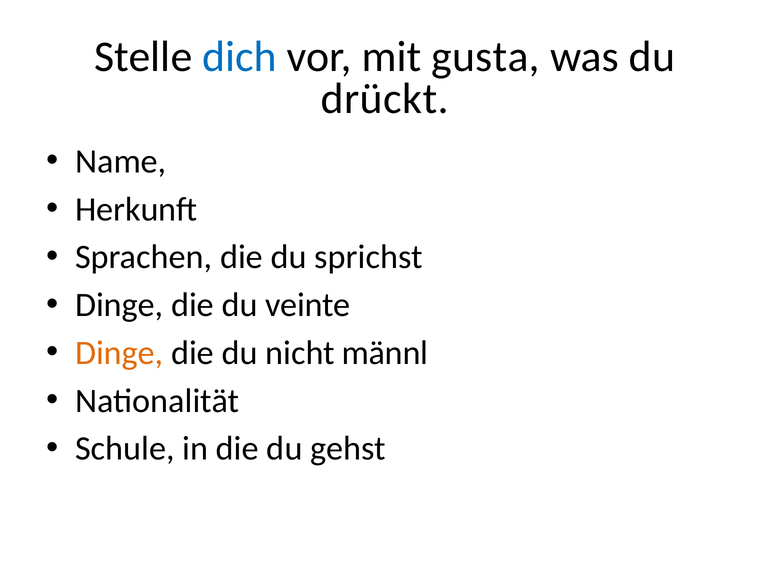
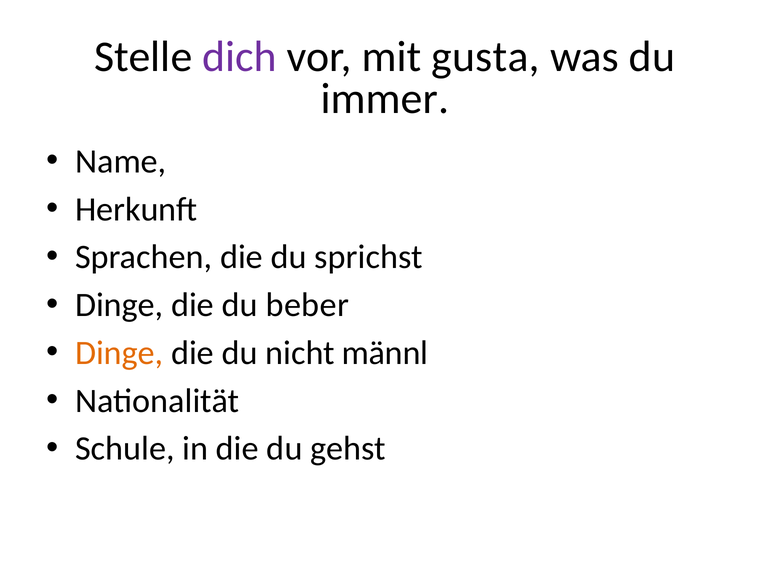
dich colour: blue -> purple
drückt: drückt -> immer
veinte: veinte -> beber
